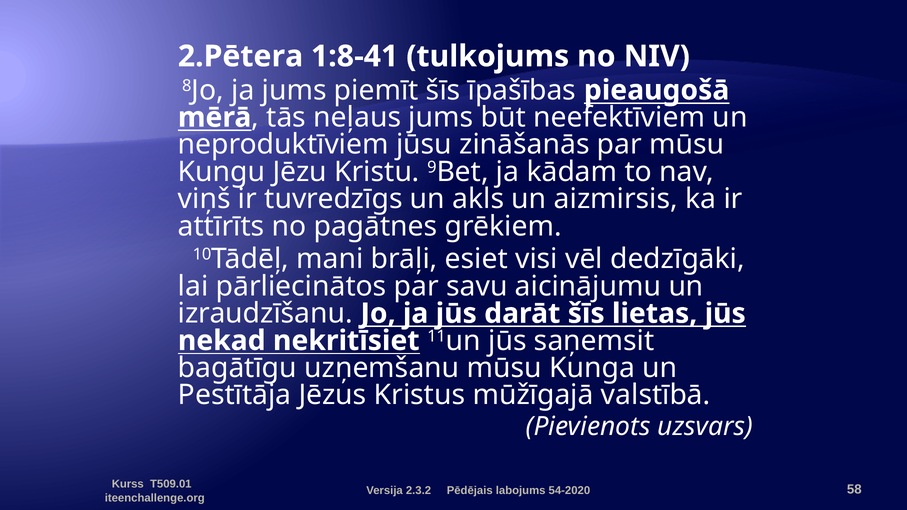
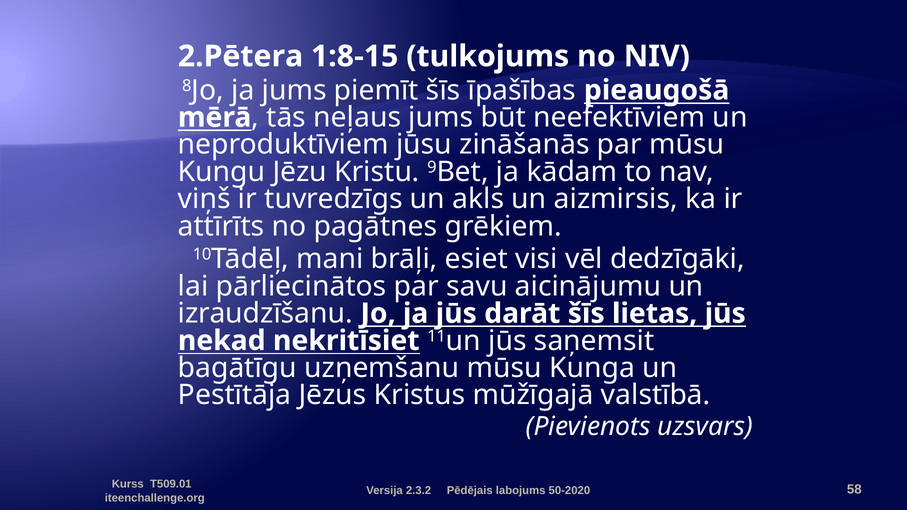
1:8-41: 1:8-41 -> 1:8-15
54-2020: 54-2020 -> 50-2020
